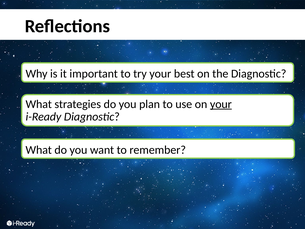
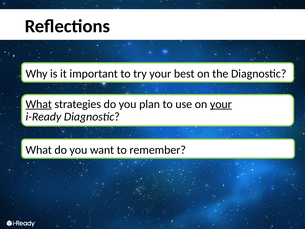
What at (39, 104) underline: none -> present
